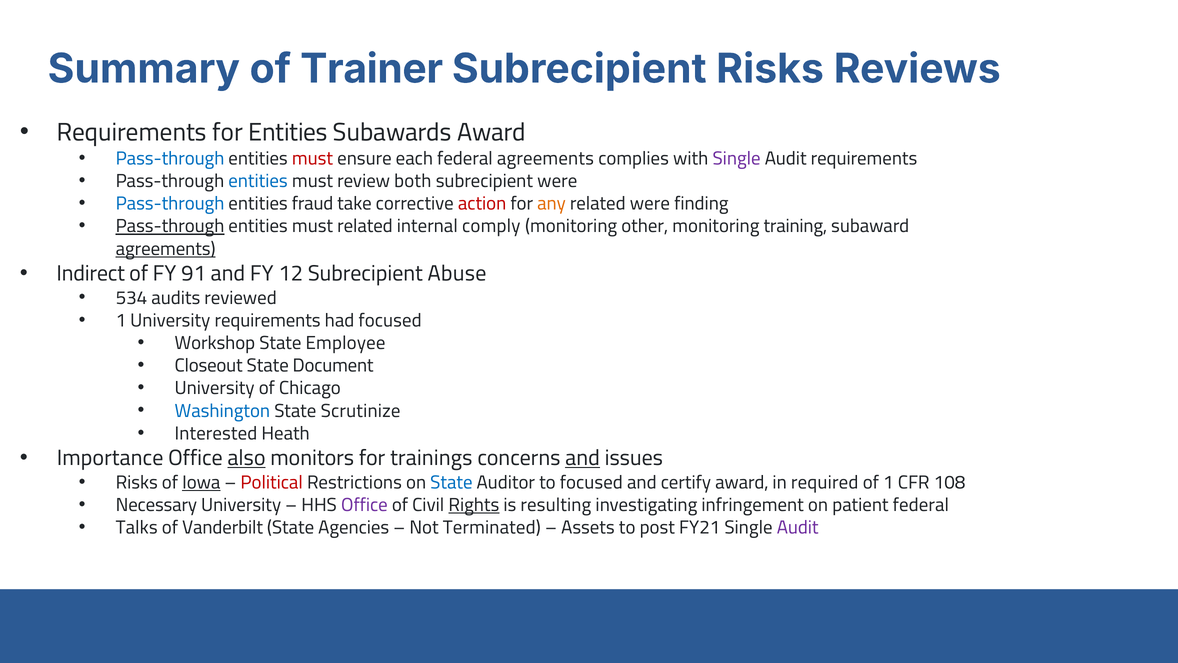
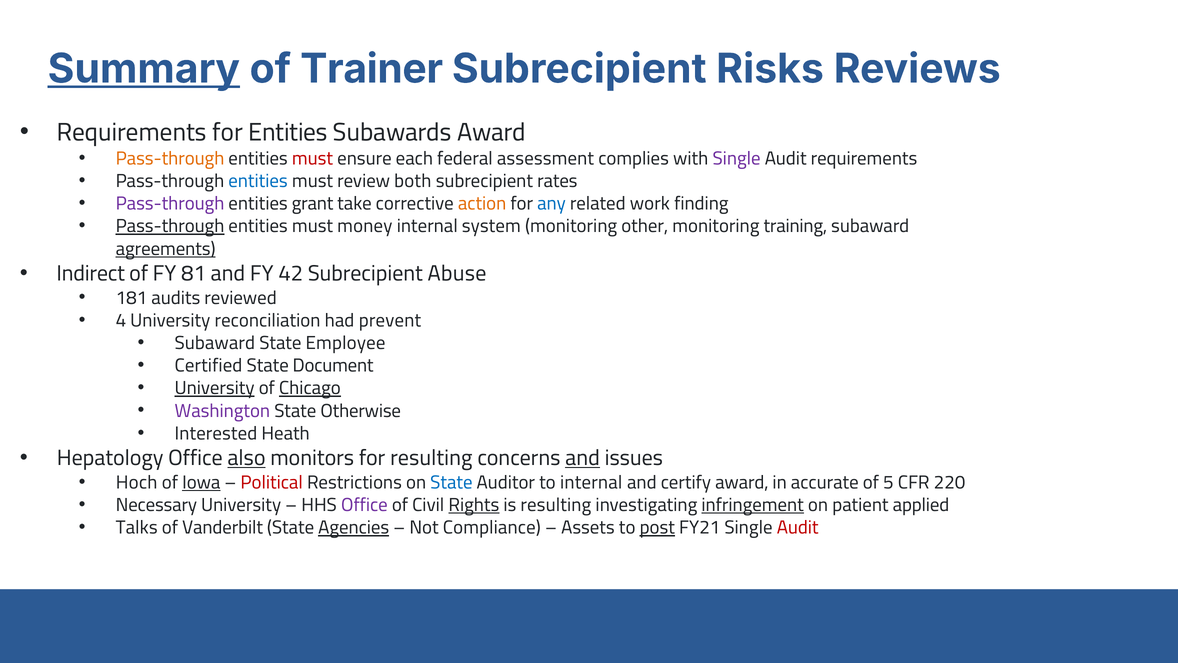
Summary underline: none -> present
Pass-through at (170, 158) colour: blue -> orange
federal agreements: agreements -> assessment
subrecipient were: were -> rates
Pass-through at (170, 204) colour: blue -> purple
fraud: fraud -> grant
action colour: red -> orange
any colour: orange -> blue
related were: were -> work
must related: related -> money
comply: comply -> system
91: 91 -> 81
12: 12 -> 42
534: 534 -> 181
1 at (121, 320): 1 -> 4
University requirements: requirements -> reconciliation
had focused: focused -> prevent
Workshop at (215, 343): Workshop -> Subaward
Closeout: Closeout -> Certified
University at (215, 388) underline: none -> present
Chicago underline: none -> present
Washington colour: blue -> purple
Scrutinize: Scrutinize -> Otherwise
Importance: Importance -> Hepatology
for trainings: trainings -> resulting
Risks at (137, 482): Risks -> Hoch
to focused: focused -> internal
required: required -> accurate
of 1: 1 -> 5
108: 108 -> 220
infringement underline: none -> present
patient federal: federal -> applied
Agencies underline: none -> present
Terminated: Terminated -> Compliance
post underline: none -> present
Audit at (798, 527) colour: purple -> red
